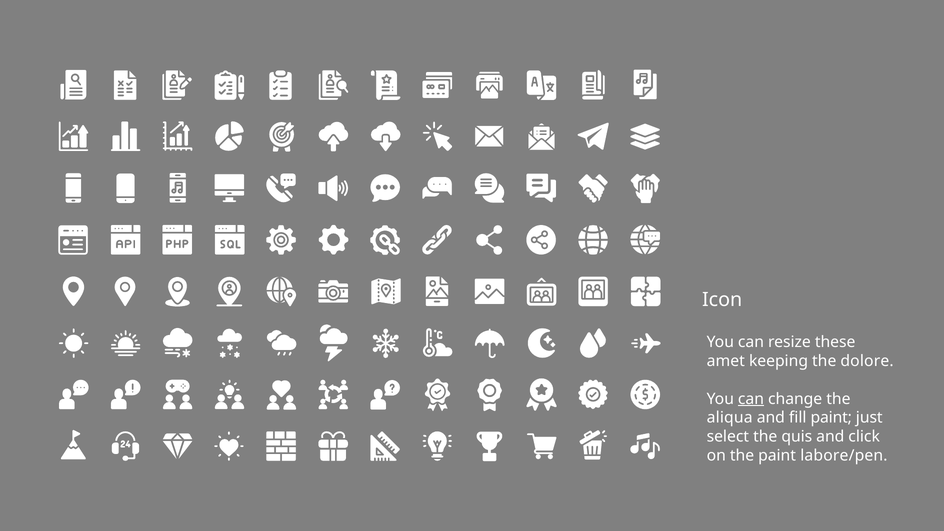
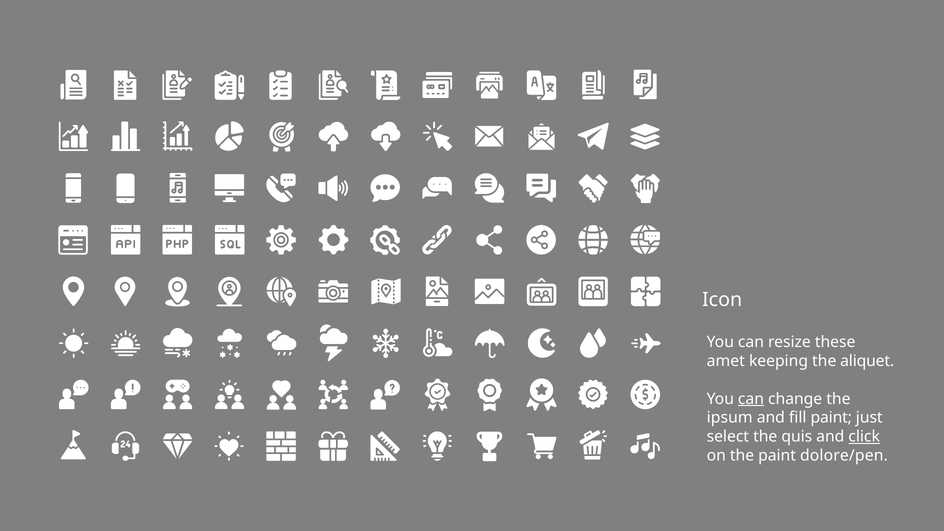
dolore: dolore -> aliquet
aliqua: aliqua -> ipsum
click underline: none -> present
labore/pen: labore/pen -> dolore/pen
